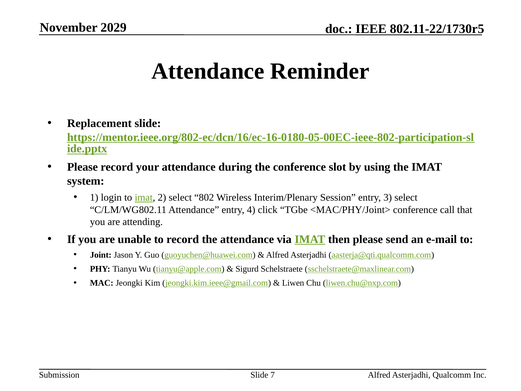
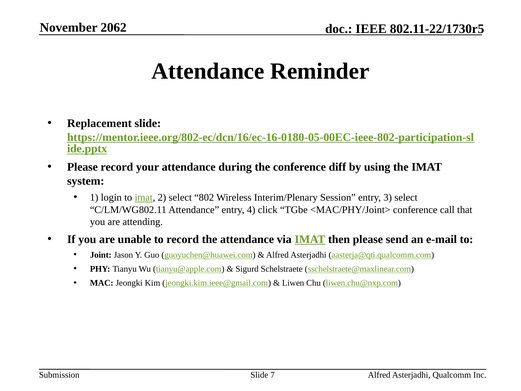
2029: 2029 -> 2062
slot: slot -> diff
